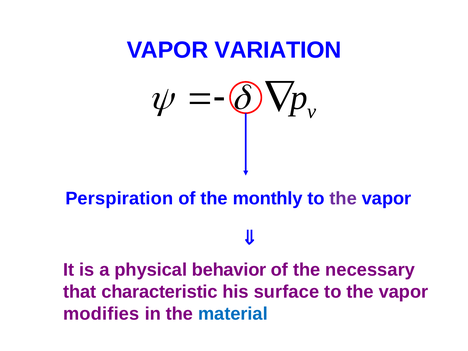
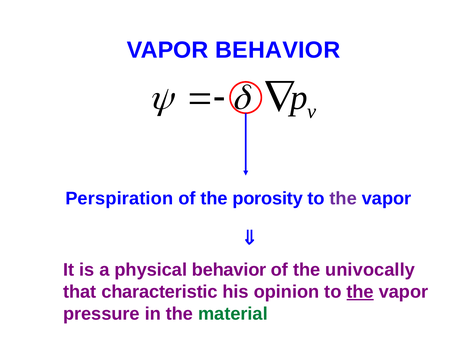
VAPOR VARIATION: VARIATION -> BEHAVIOR
monthly: monthly -> porosity
necessary: necessary -> univocally
surface: surface -> opinion
the at (360, 292) underline: none -> present
modifies: modifies -> pressure
material colour: blue -> green
